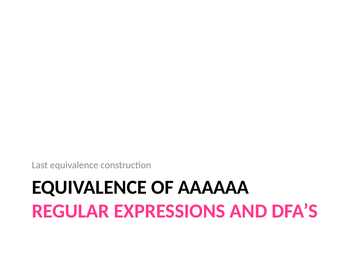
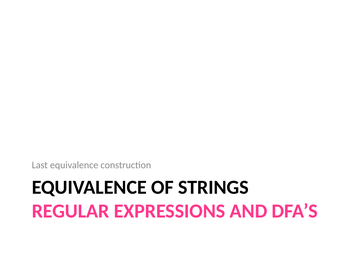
AAAAAA: AAAAAA -> STRINGS
